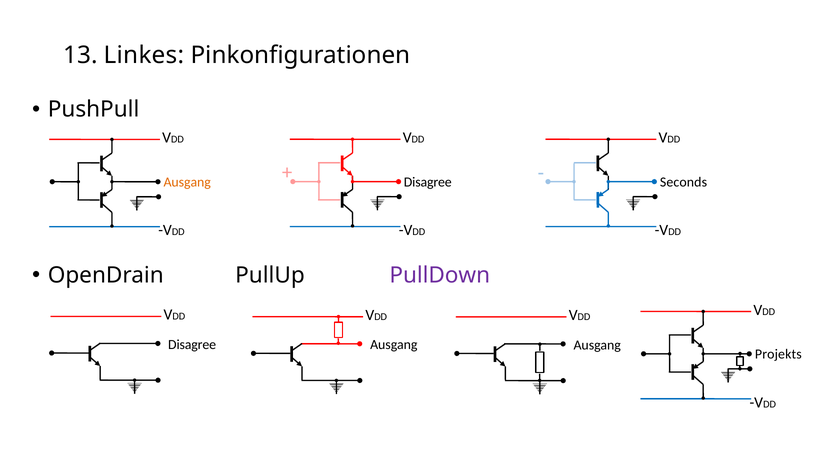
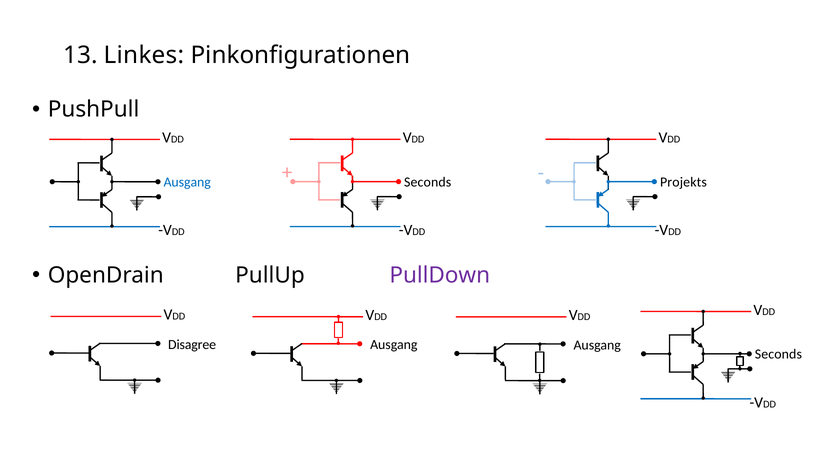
Disagree at (428, 182): Disagree -> Seconds
Seconds: Seconds -> Projekts
Ausgang at (187, 182) colour: orange -> blue
Projekts at (778, 354): Projekts -> Seconds
